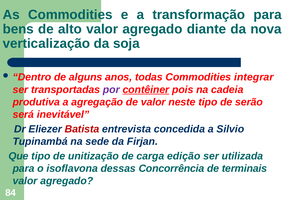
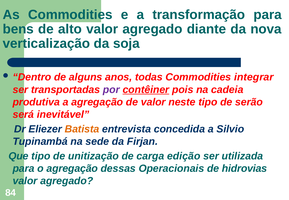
Batista colour: red -> orange
o isoflavona: isoflavona -> agregação
Concorrência: Concorrência -> Operacionais
terminais: terminais -> hidrovias
